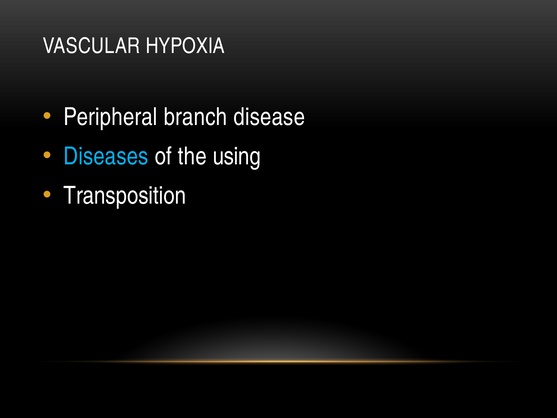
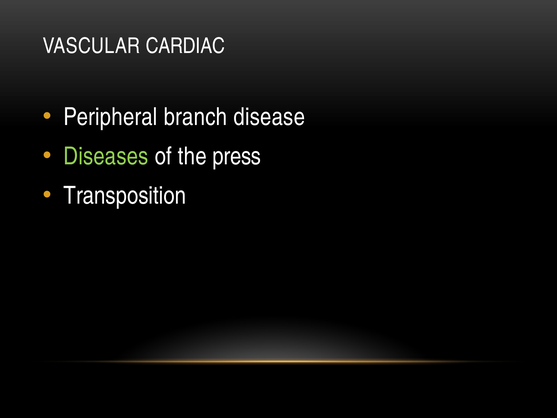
HYPOXIA: HYPOXIA -> CARDIAC
Diseases colour: light blue -> light green
using: using -> press
